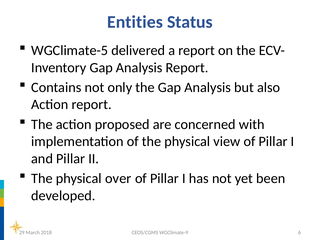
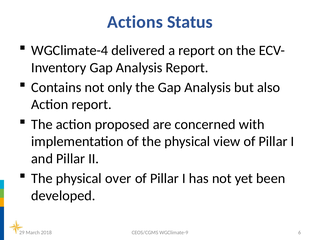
Entities: Entities -> Actions
WGClimate-5: WGClimate-5 -> WGClimate-4
